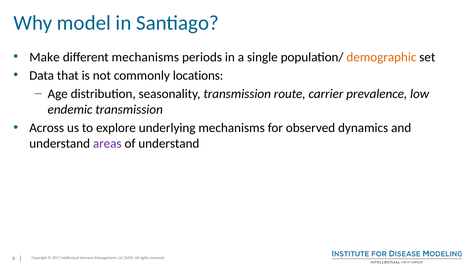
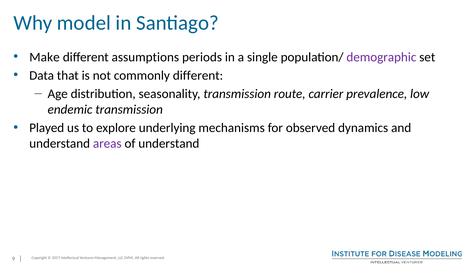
different mechanisms: mechanisms -> assumptions
demographic colour: orange -> purple
commonly locations: locations -> different
Across: Across -> Played
